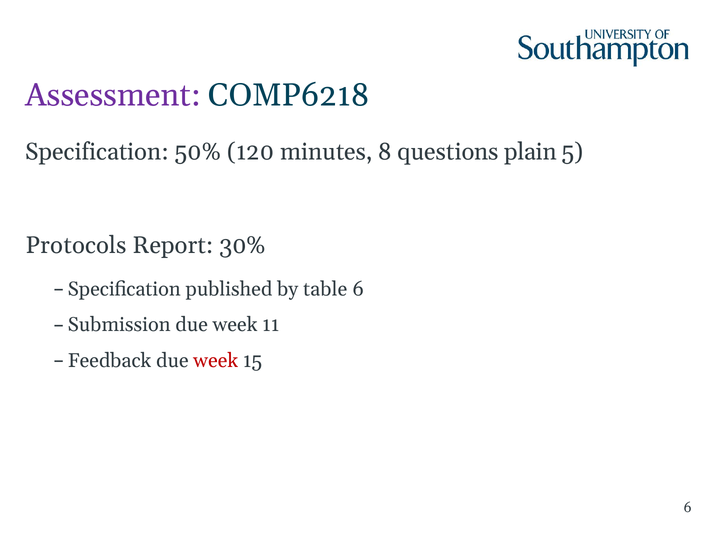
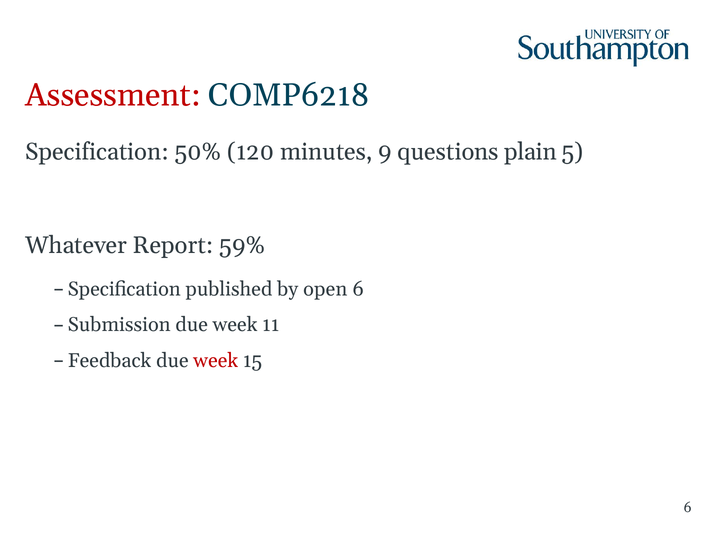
Assessment colour: purple -> red
8: 8 -> 9
Protocols: Protocols -> Whatever
30%: 30% -> 59%
table: table -> open
